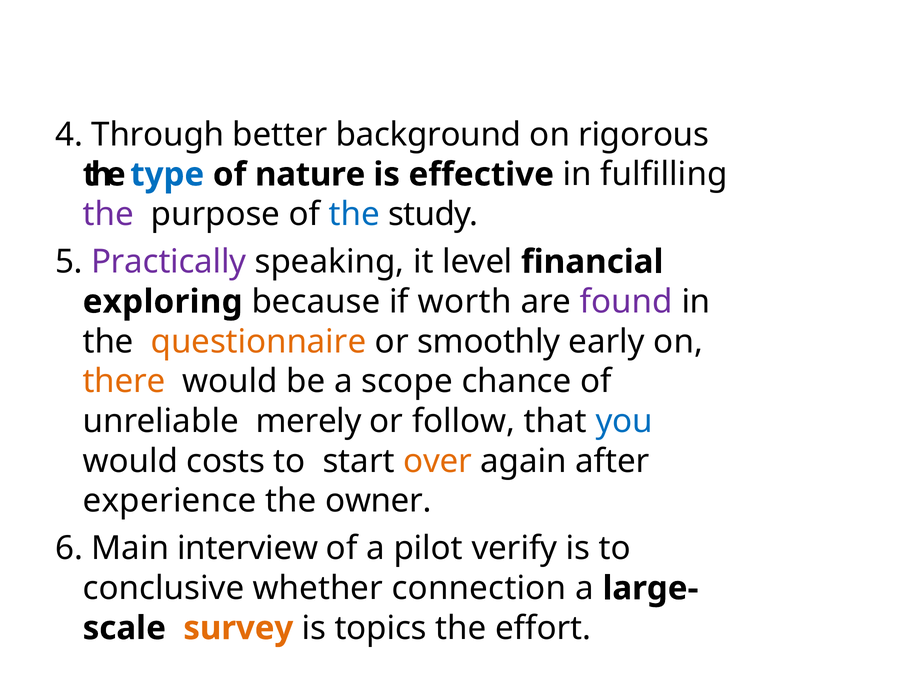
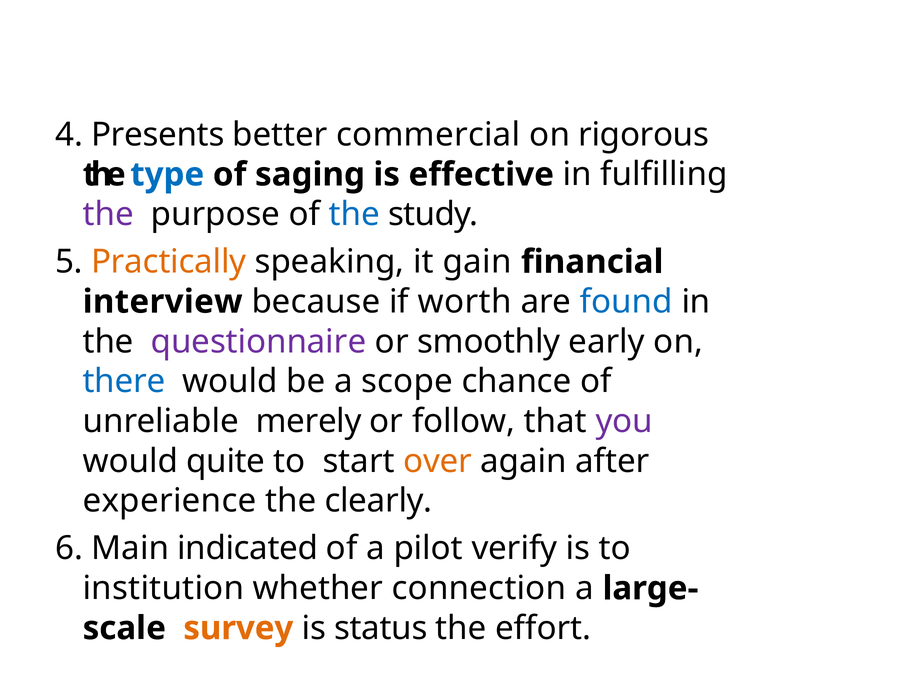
Through: Through -> Presents
background: background -> commercial
nature: nature -> saging
Practically colour: purple -> orange
level: level -> gain
exploring: exploring -> interview
found colour: purple -> blue
questionnaire colour: orange -> purple
there colour: orange -> blue
you colour: blue -> purple
costs: costs -> quite
owner: owner -> clearly
interview: interview -> indicated
conclusive: conclusive -> institution
topics: topics -> status
